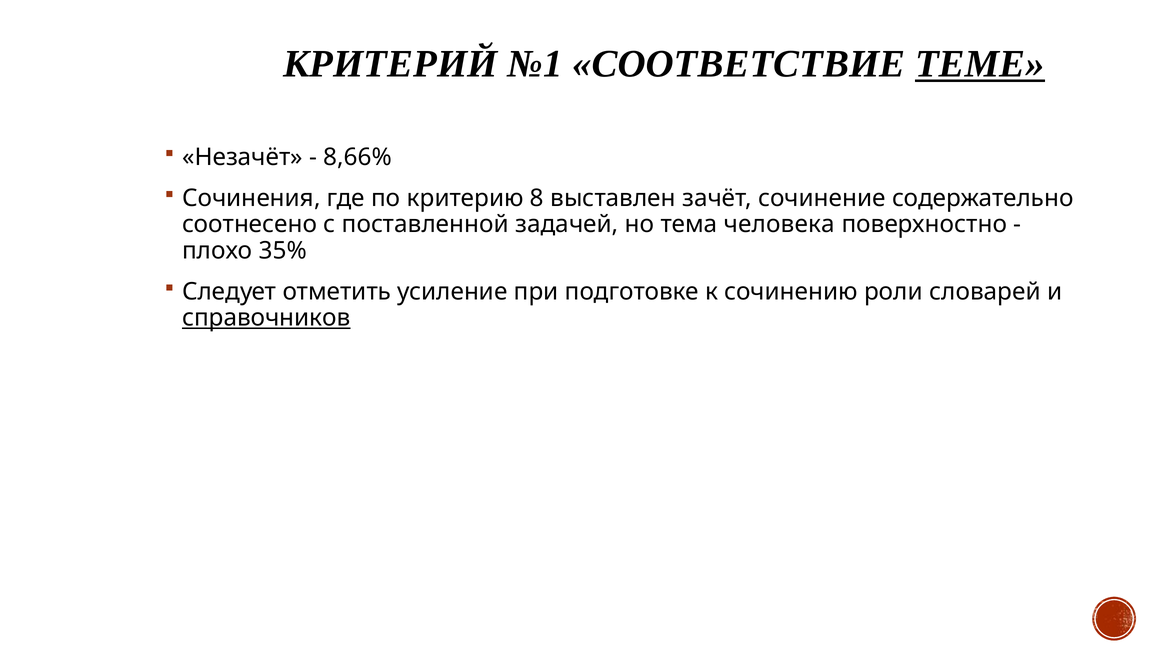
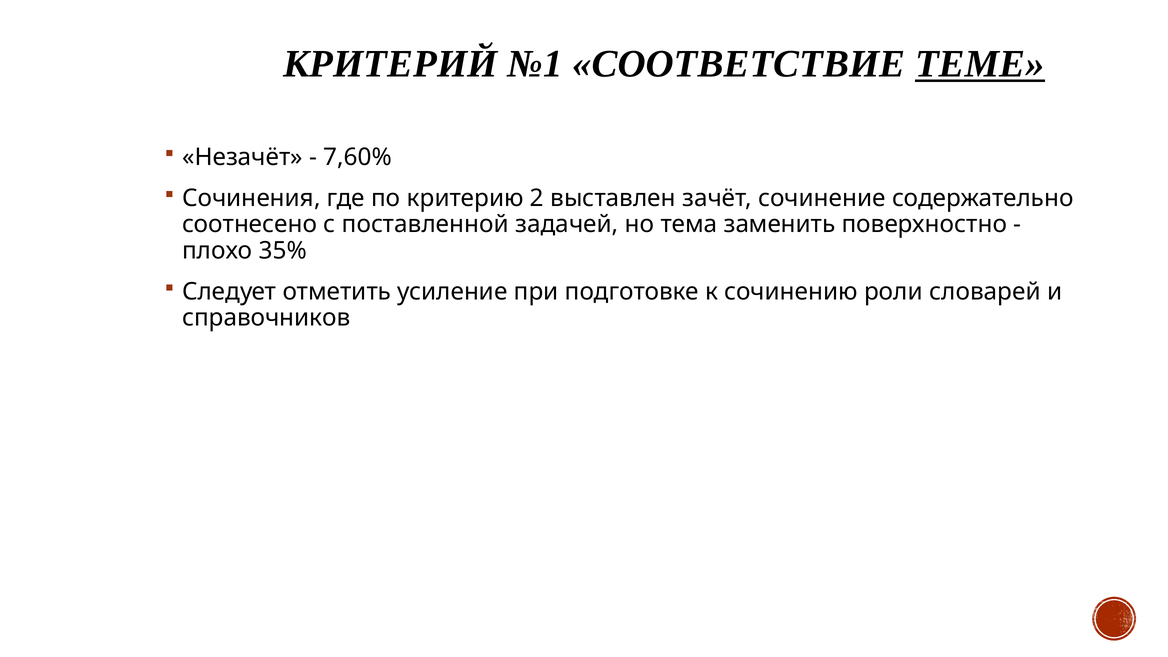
8,66%: 8,66% -> 7,60%
8: 8 -> 2
человека: человека -> заменить
справочников underline: present -> none
